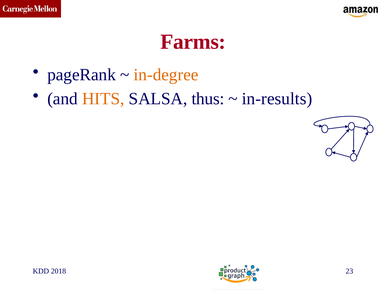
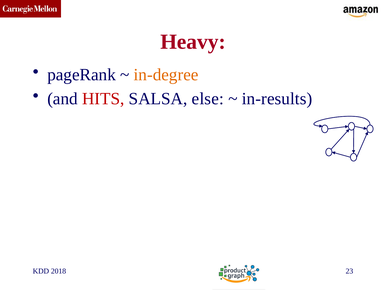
Farms: Farms -> Heavy
HITS colour: orange -> red
thus: thus -> else
